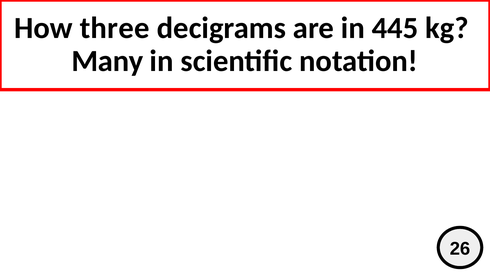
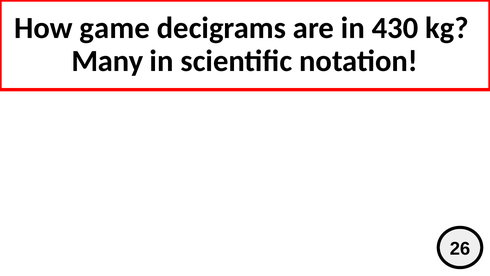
three: three -> game
445: 445 -> 430
